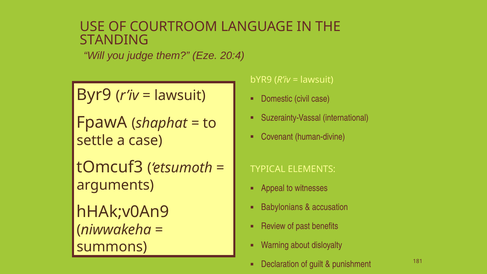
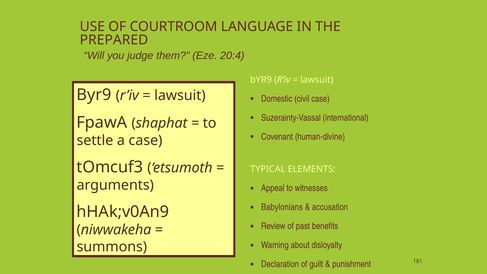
STANDING: STANDING -> PREPARED
